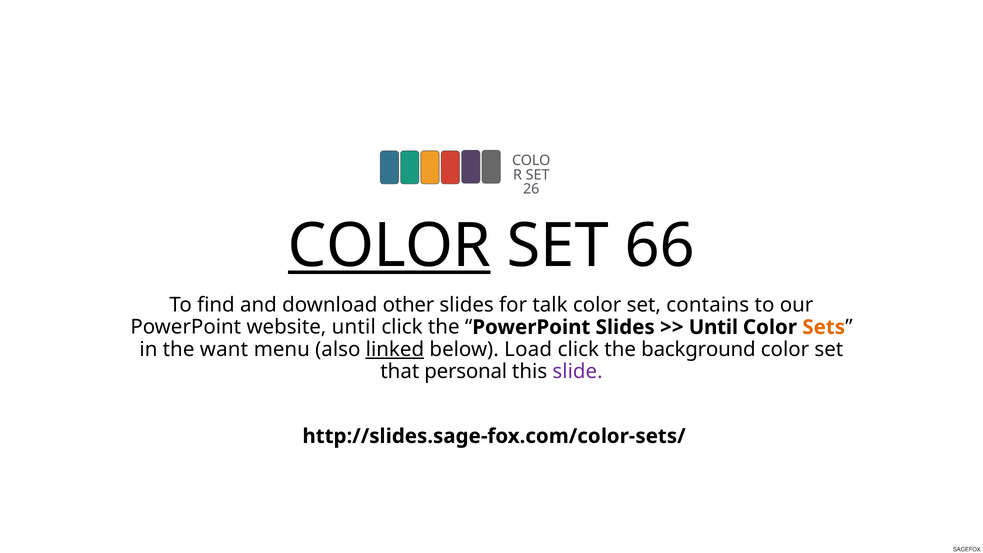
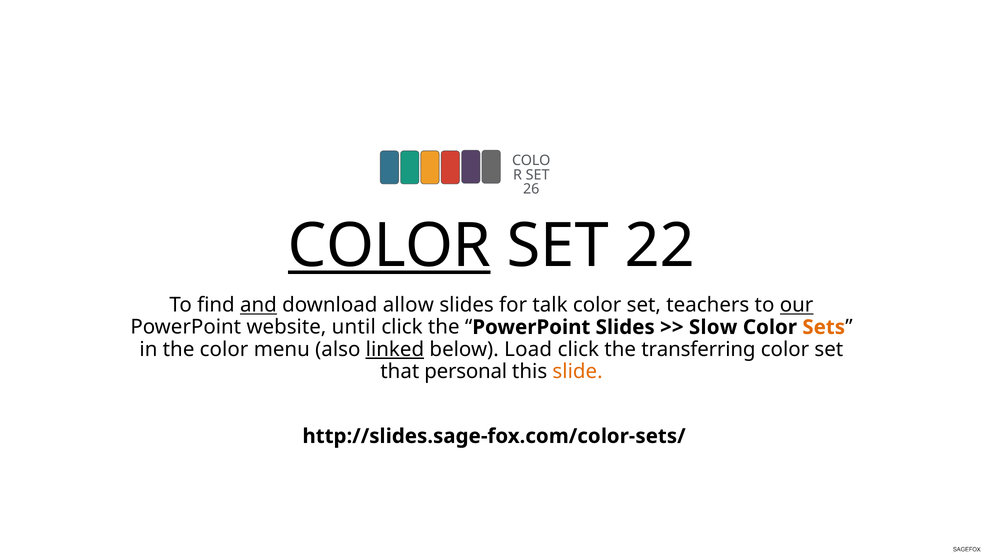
66: 66 -> 22
and underline: none -> present
other: other -> allow
contains: contains -> teachers
our underline: none -> present
Until at (713, 327): Until -> Slow
the want: want -> color
background: background -> transferring
slide colour: purple -> orange
